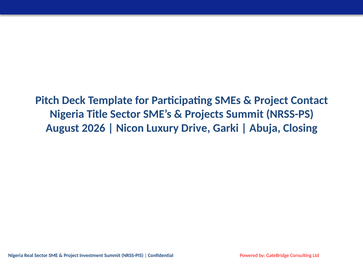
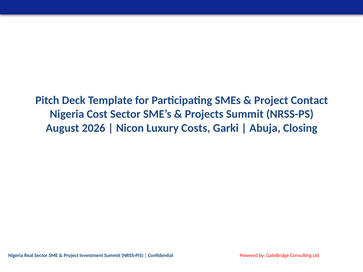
Title: Title -> Cost
Drive: Drive -> Costs
